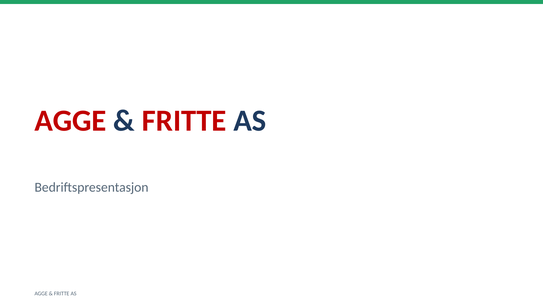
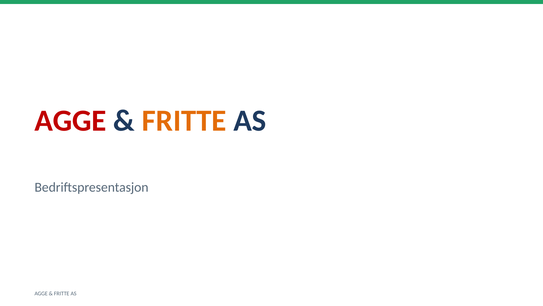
FRITTE at (184, 120) colour: red -> orange
